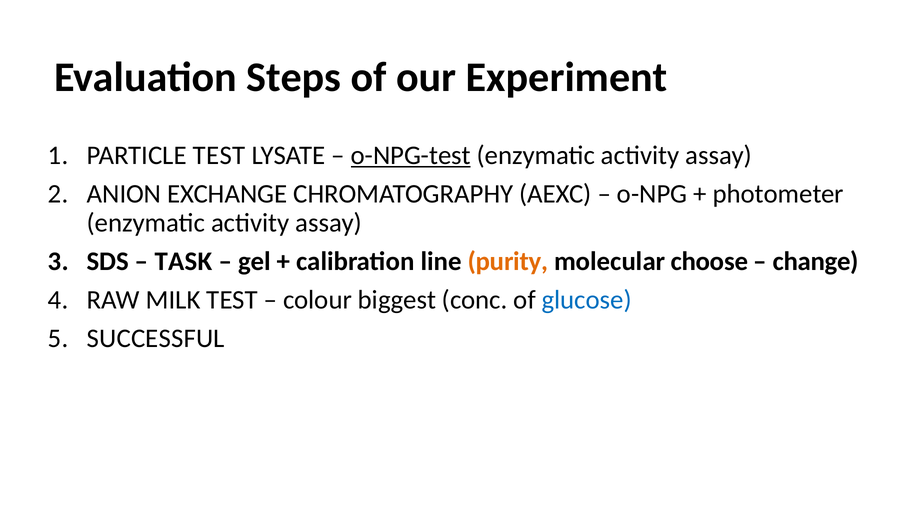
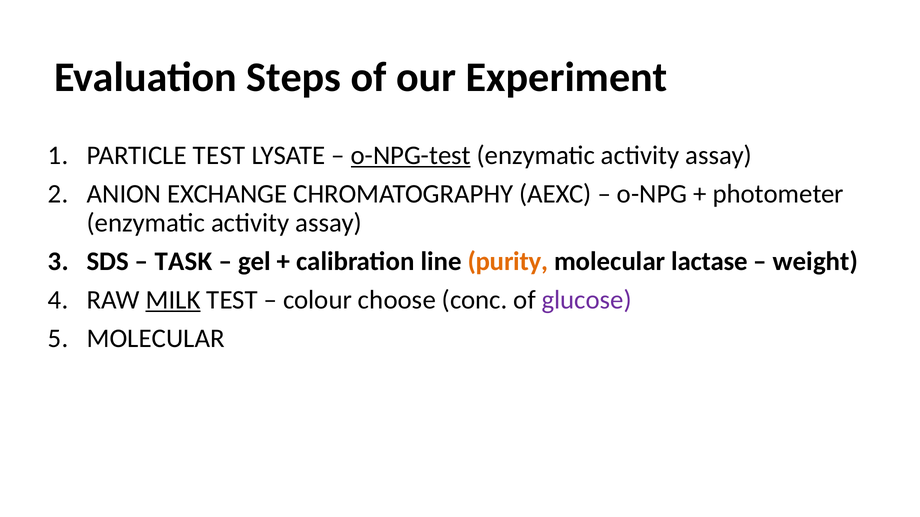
choose: choose -> lactase
change: change -> weight
MILK underline: none -> present
biggest: biggest -> choose
glucose colour: blue -> purple
SUCCESSFUL at (156, 339): SUCCESSFUL -> MOLECULAR
